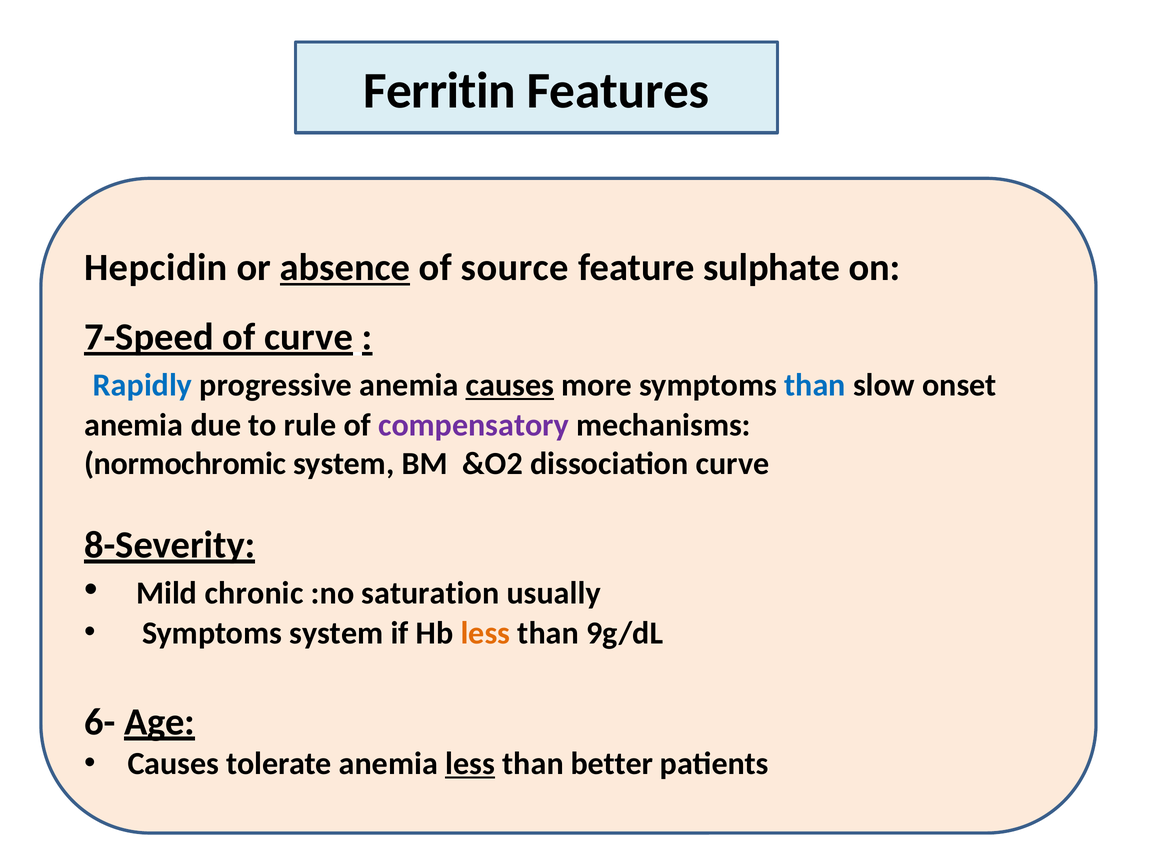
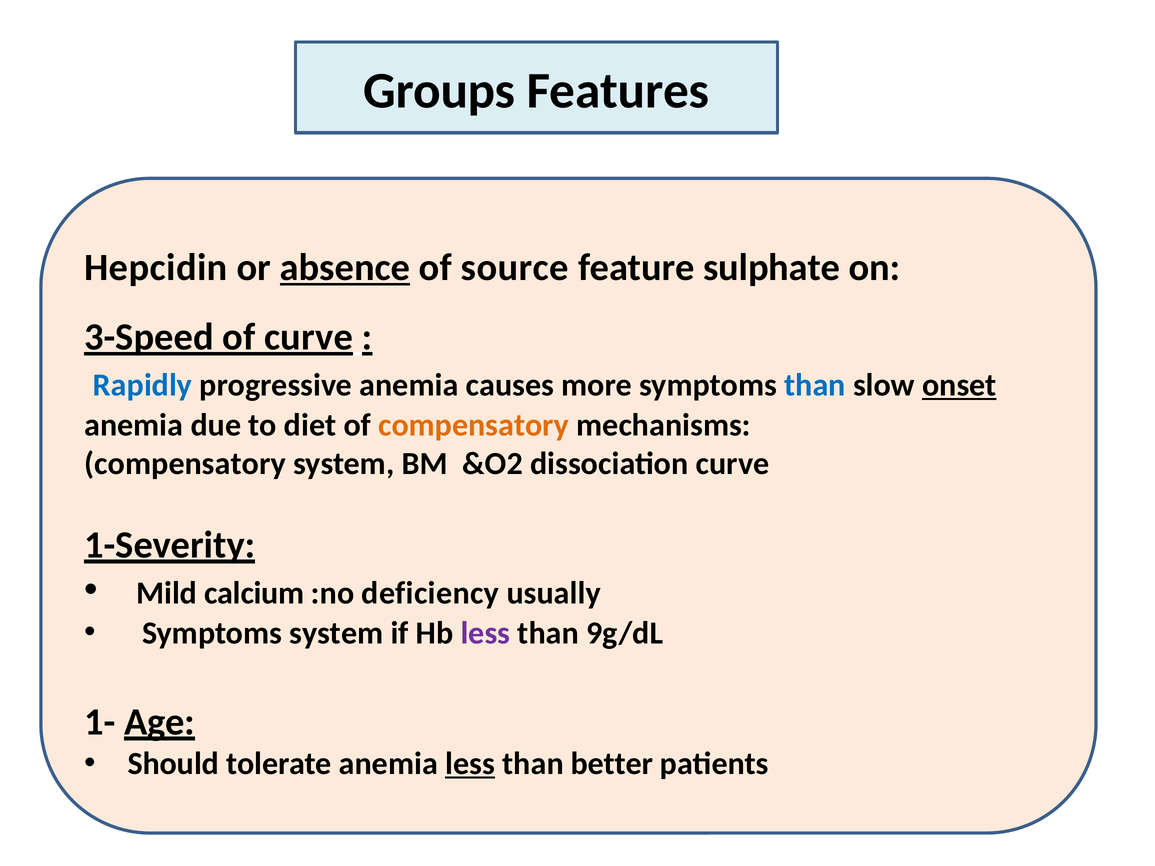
Ferritin: Ferritin -> Groups
7-Speed: 7-Speed -> 3-Speed
causes at (510, 385) underline: present -> none
onset underline: none -> present
rule: rule -> diet
compensatory at (474, 425) colour: purple -> orange
normochromic at (185, 464): normochromic -> compensatory
8-Severity: 8-Severity -> 1-Severity
chronic: chronic -> calcium
saturation: saturation -> deficiency
less at (485, 633) colour: orange -> purple
6-: 6- -> 1-
Causes at (173, 764): Causes -> Should
